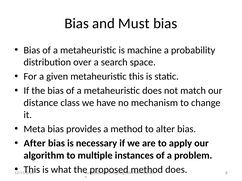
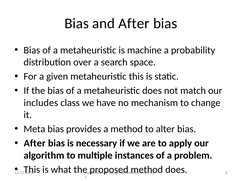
and Must: Must -> After
distance: distance -> includes
